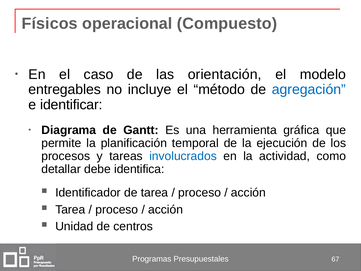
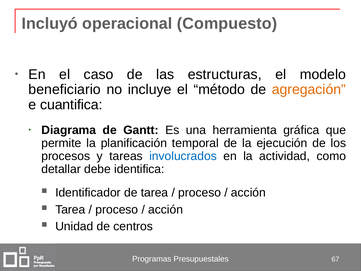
Físicos: Físicos -> Incluyó
orientación: orientación -> estructuras
entregables: entregables -> beneficiario
agregación colour: blue -> orange
identificar: identificar -> cuantifica
